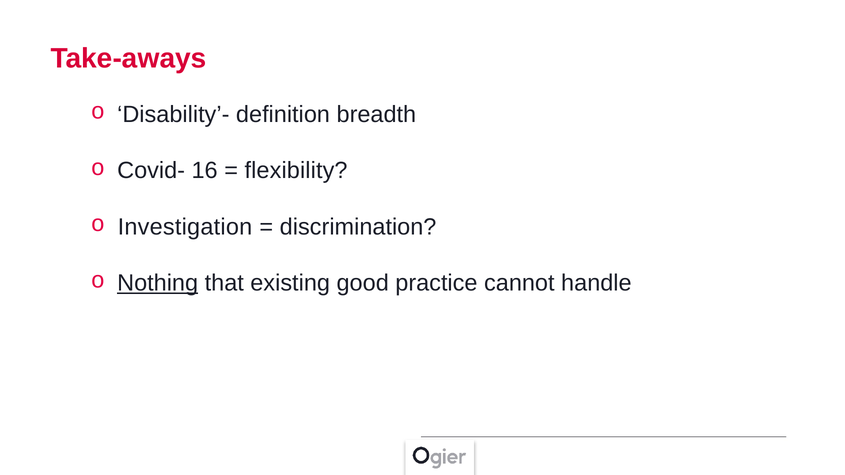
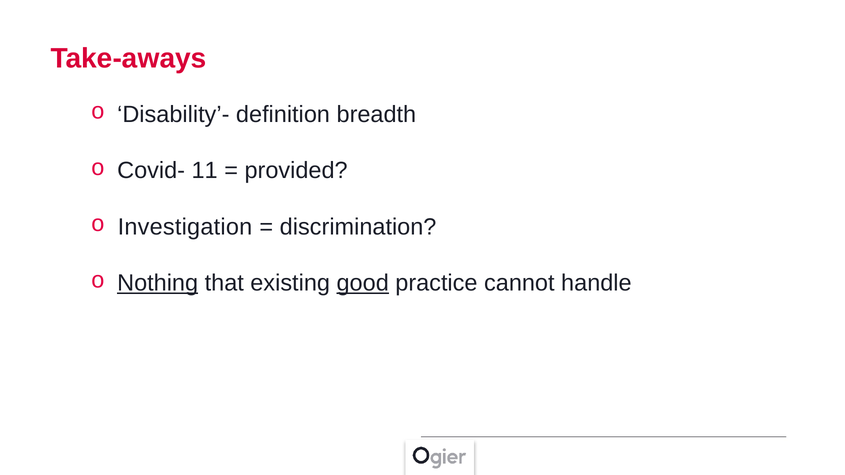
16: 16 -> 11
flexibility: flexibility -> provided
good underline: none -> present
